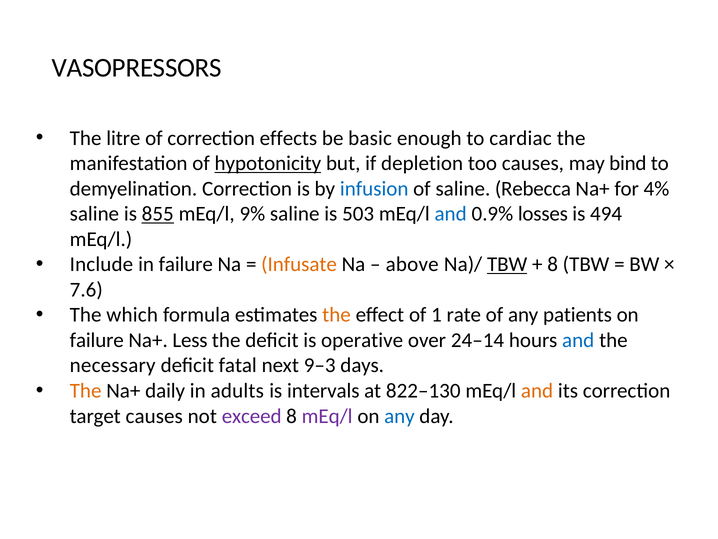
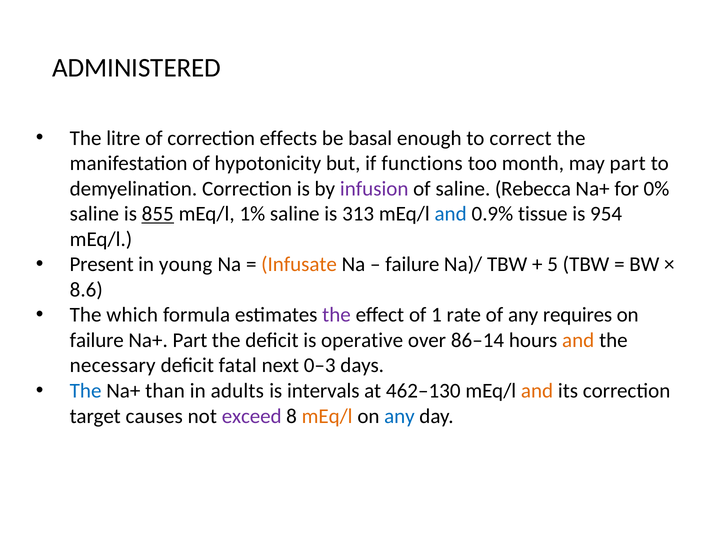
VASOPRESSORS: VASOPRESSORS -> ADMINISTERED
basic: basic -> basal
cardiac: cardiac -> correct
hypotonicity underline: present -> none
depletion: depletion -> functions
too causes: causes -> month
may bind: bind -> part
infusion colour: blue -> purple
4%: 4% -> 0%
9%: 9% -> 1%
503: 503 -> 313
losses: losses -> tissue
494: 494 -> 954
Include: Include -> Present
in failure: failure -> young
above at (412, 264): above -> failure
TBW at (507, 264) underline: present -> none
8 at (553, 264): 8 -> 5
7.6: 7.6 -> 8.6
the at (337, 315) colour: orange -> purple
patients: patients -> requires
Na+ Less: Less -> Part
24–14: 24–14 -> 86–14
and at (578, 340) colour: blue -> orange
9–3: 9–3 -> 0–3
The at (86, 390) colour: orange -> blue
daily: daily -> than
822–130: 822–130 -> 462–130
mEq/l at (327, 416) colour: purple -> orange
